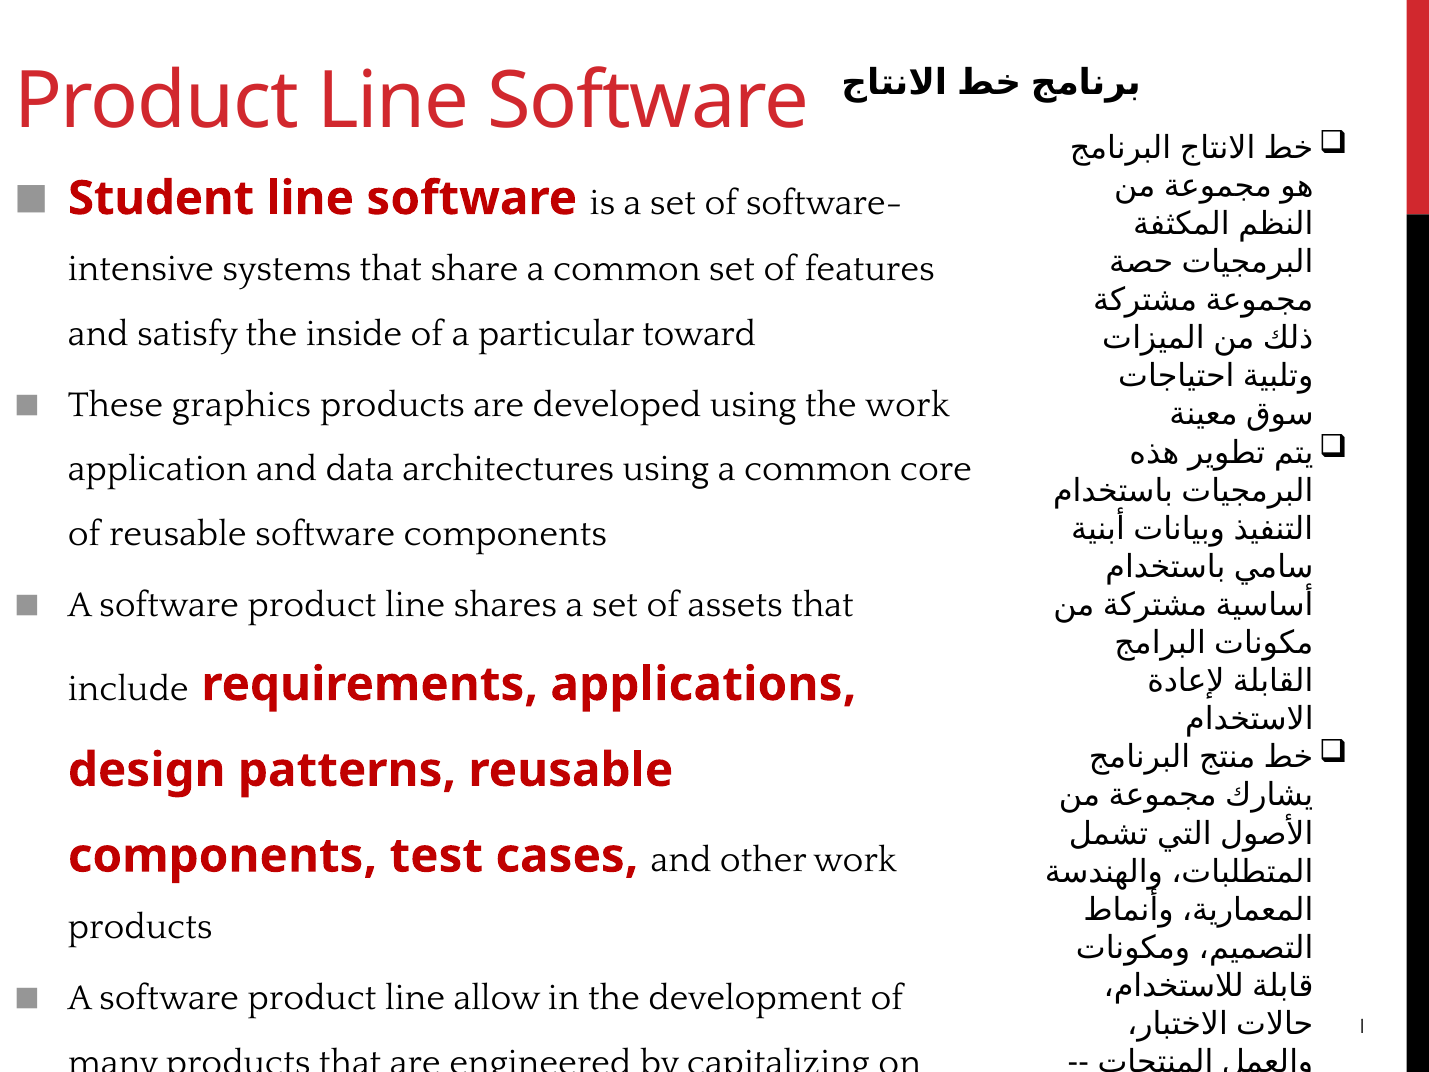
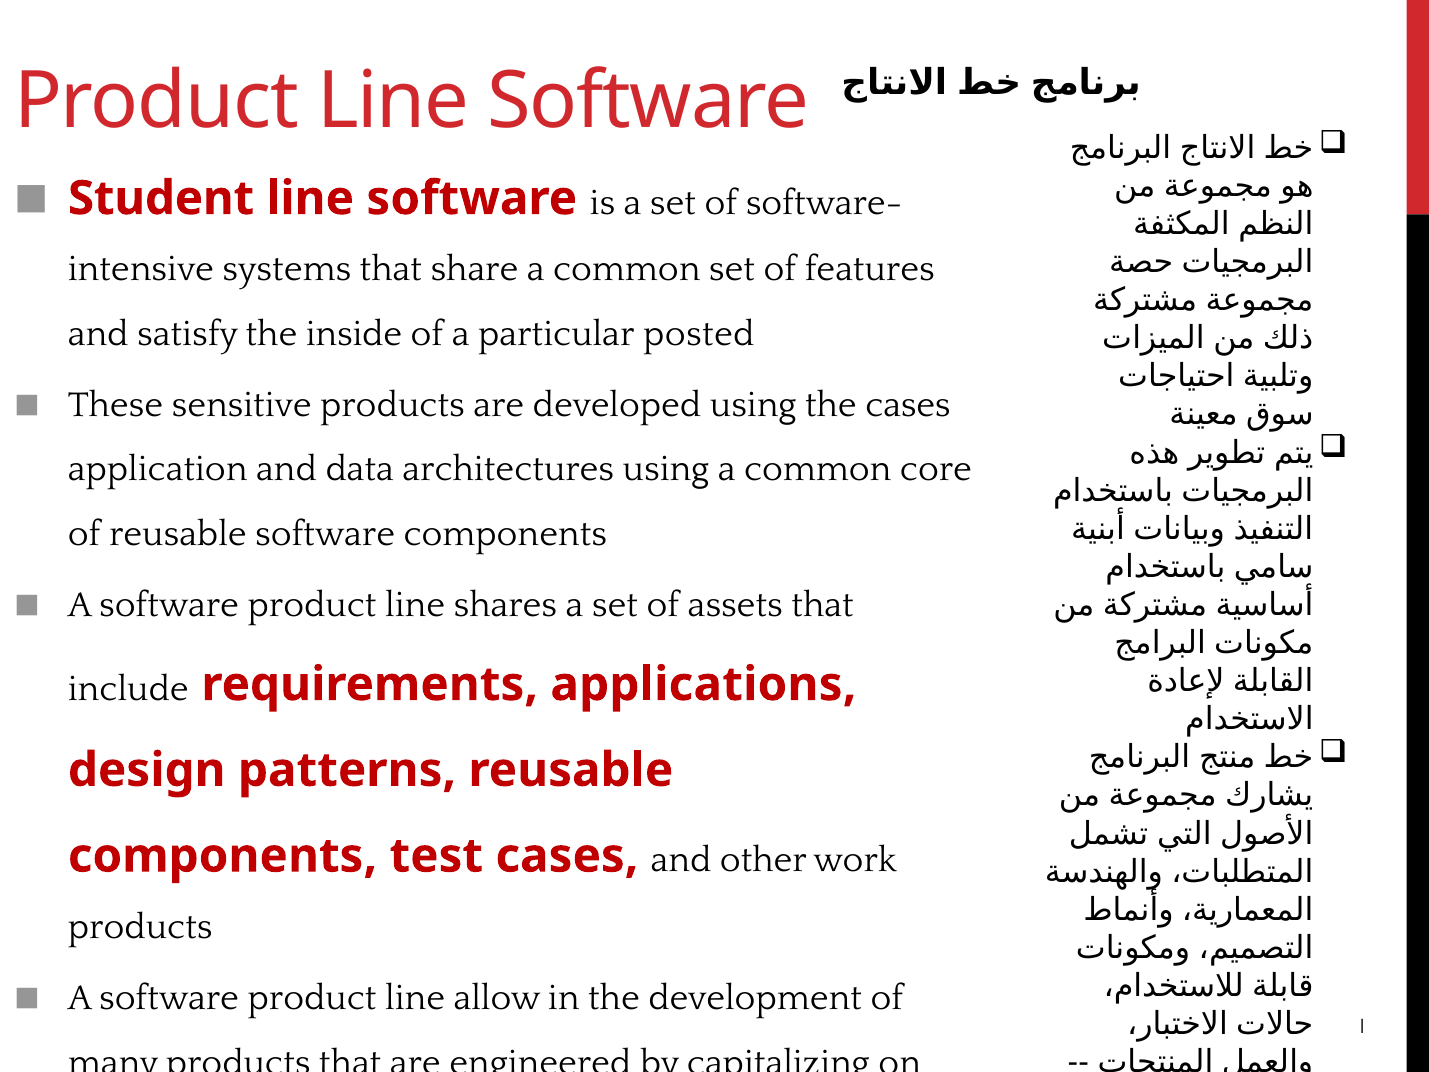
toward: toward -> posted
graphics: graphics -> sensitive
the work: work -> cases
